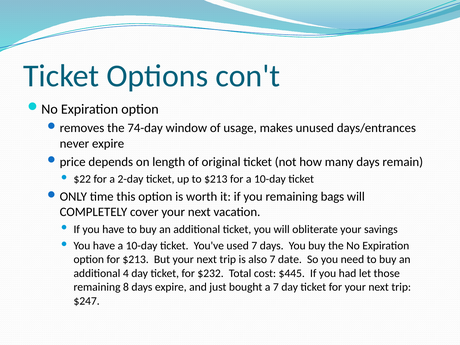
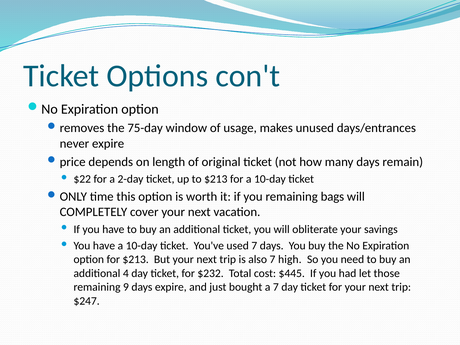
74-day: 74-day -> 75-day
date: date -> high
8: 8 -> 9
